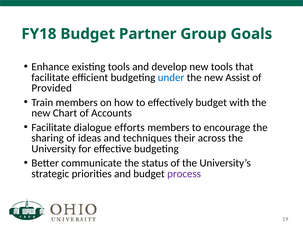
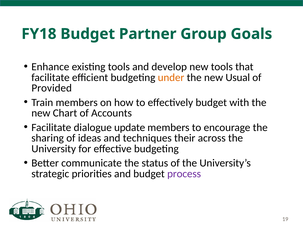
under colour: blue -> orange
Assist: Assist -> Usual
efforts: efforts -> update
